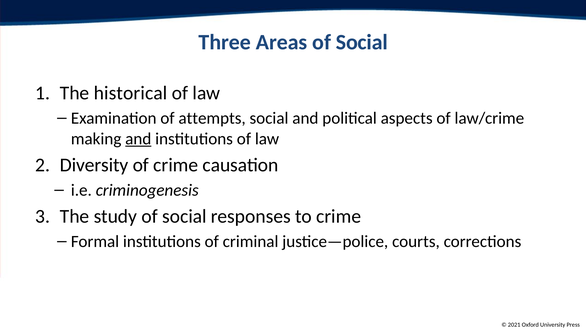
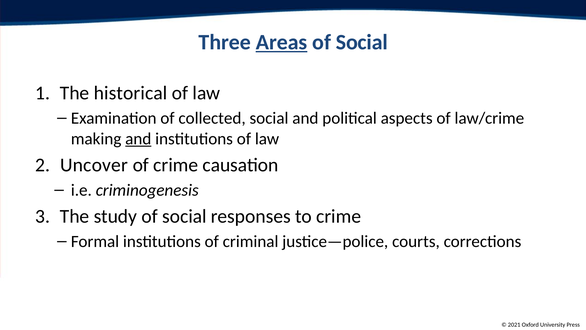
Areas underline: none -> present
attempts: attempts -> collected
Diversity: Diversity -> Uncover
